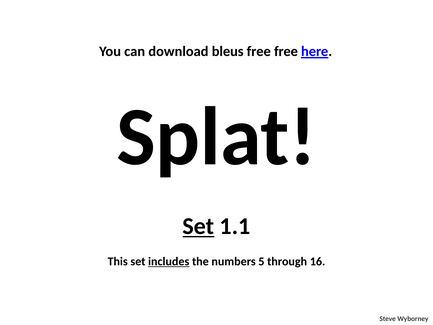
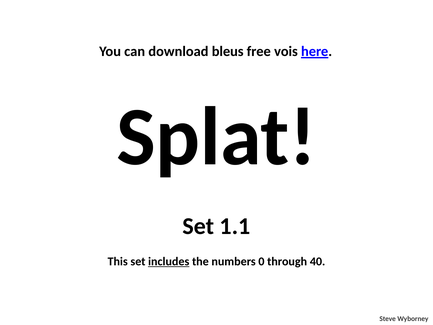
free free: free -> vois
Set at (198, 226) underline: present -> none
5: 5 -> 0
16: 16 -> 40
